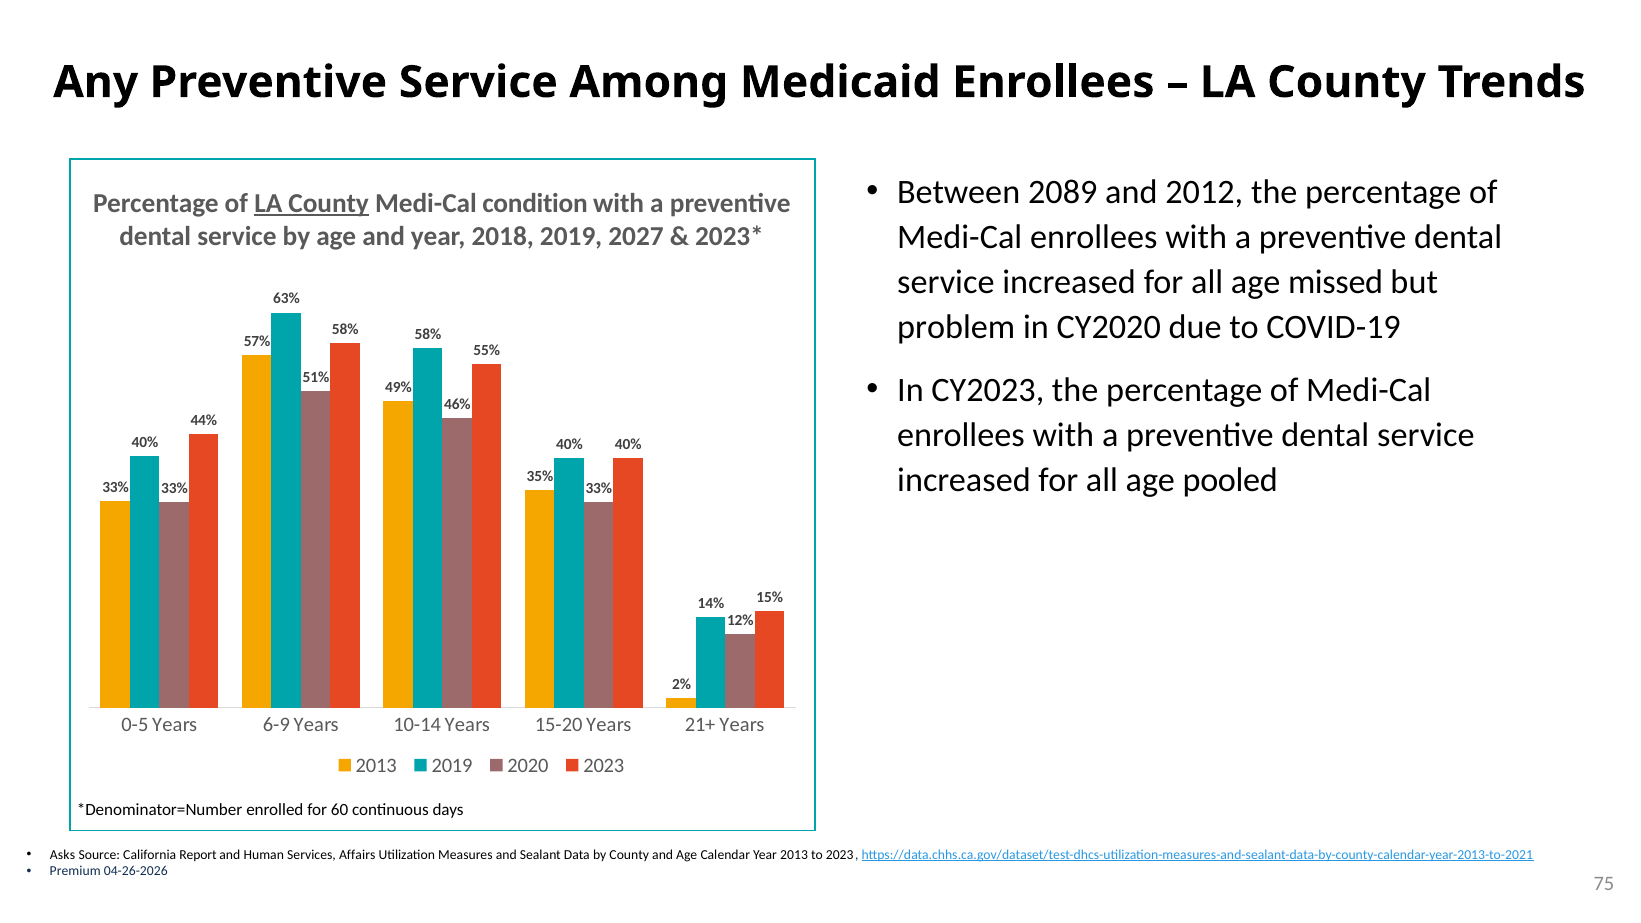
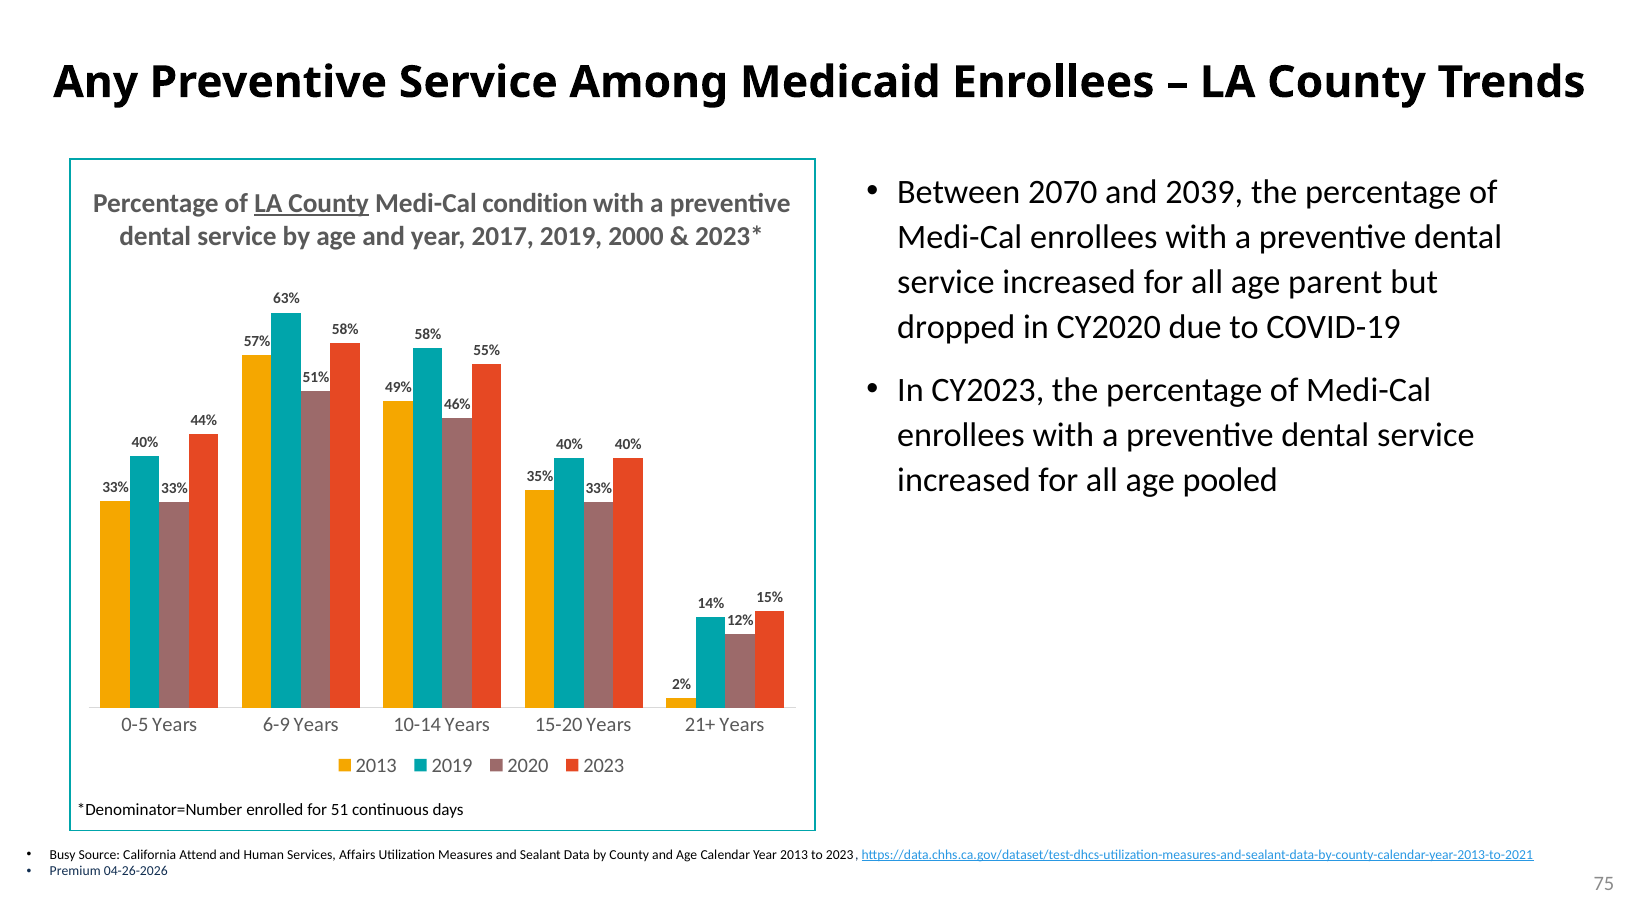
2089: 2089 -> 2070
2012: 2012 -> 2039
2018: 2018 -> 2017
2027: 2027 -> 2000
missed: missed -> parent
problem: problem -> dropped
60: 60 -> 51
Asks: Asks -> Busy
Report: Report -> Attend
